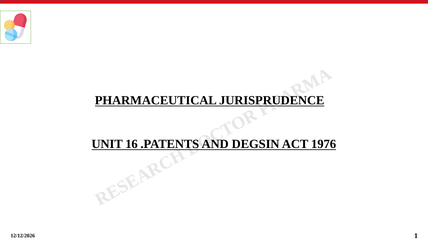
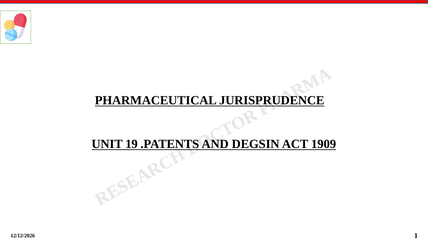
16: 16 -> 19
1976: 1976 -> 1909
